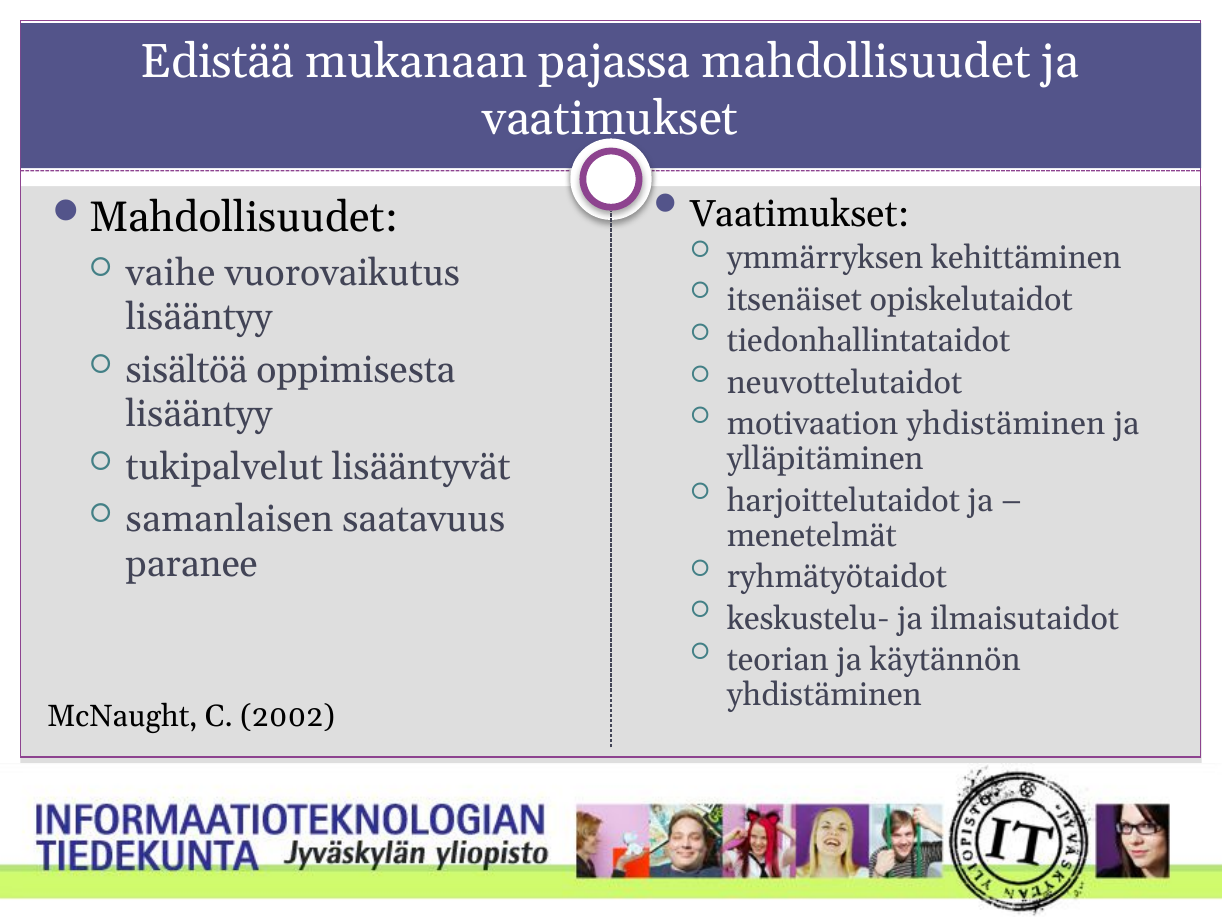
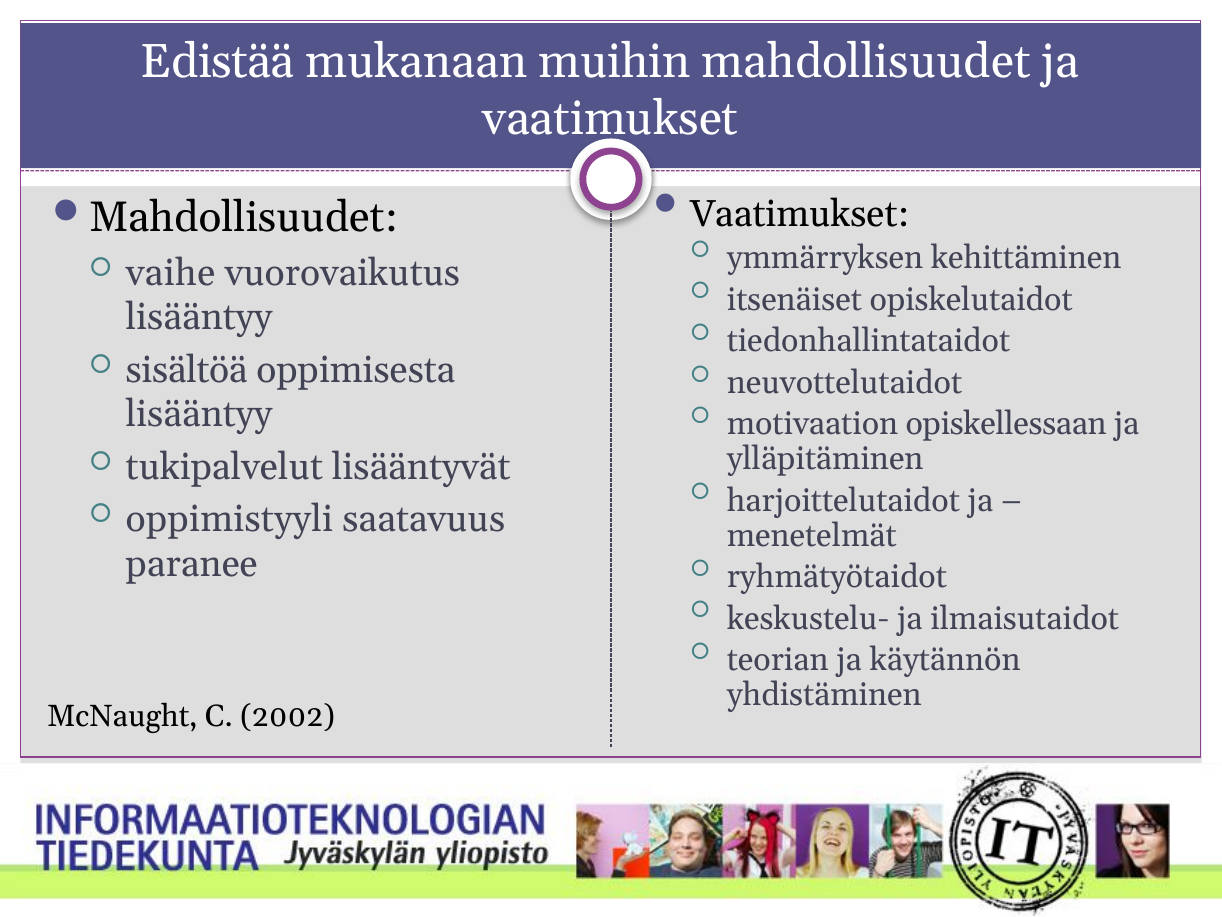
pajassa: pajassa -> muihin
motivaation yhdistäminen: yhdistäminen -> opiskellessaan
samanlaisen: samanlaisen -> oppimistyyli
